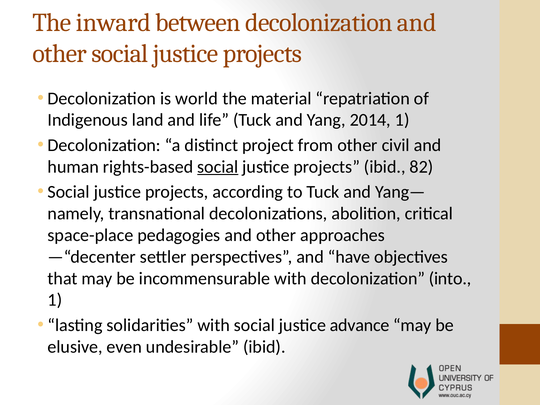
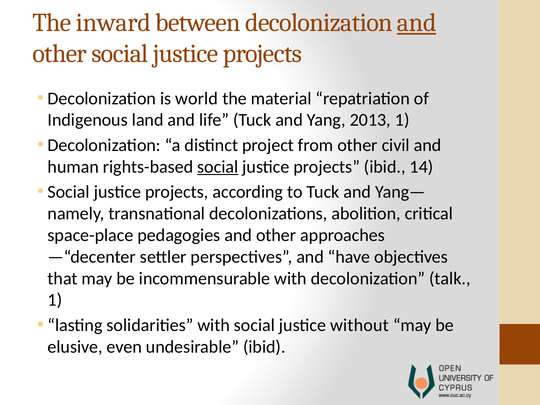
and at (417, 23) underline: none -> present
2014: 2014 -> 2013
82: 82 -> 14
into: into -> talk
advance: advance -> without
